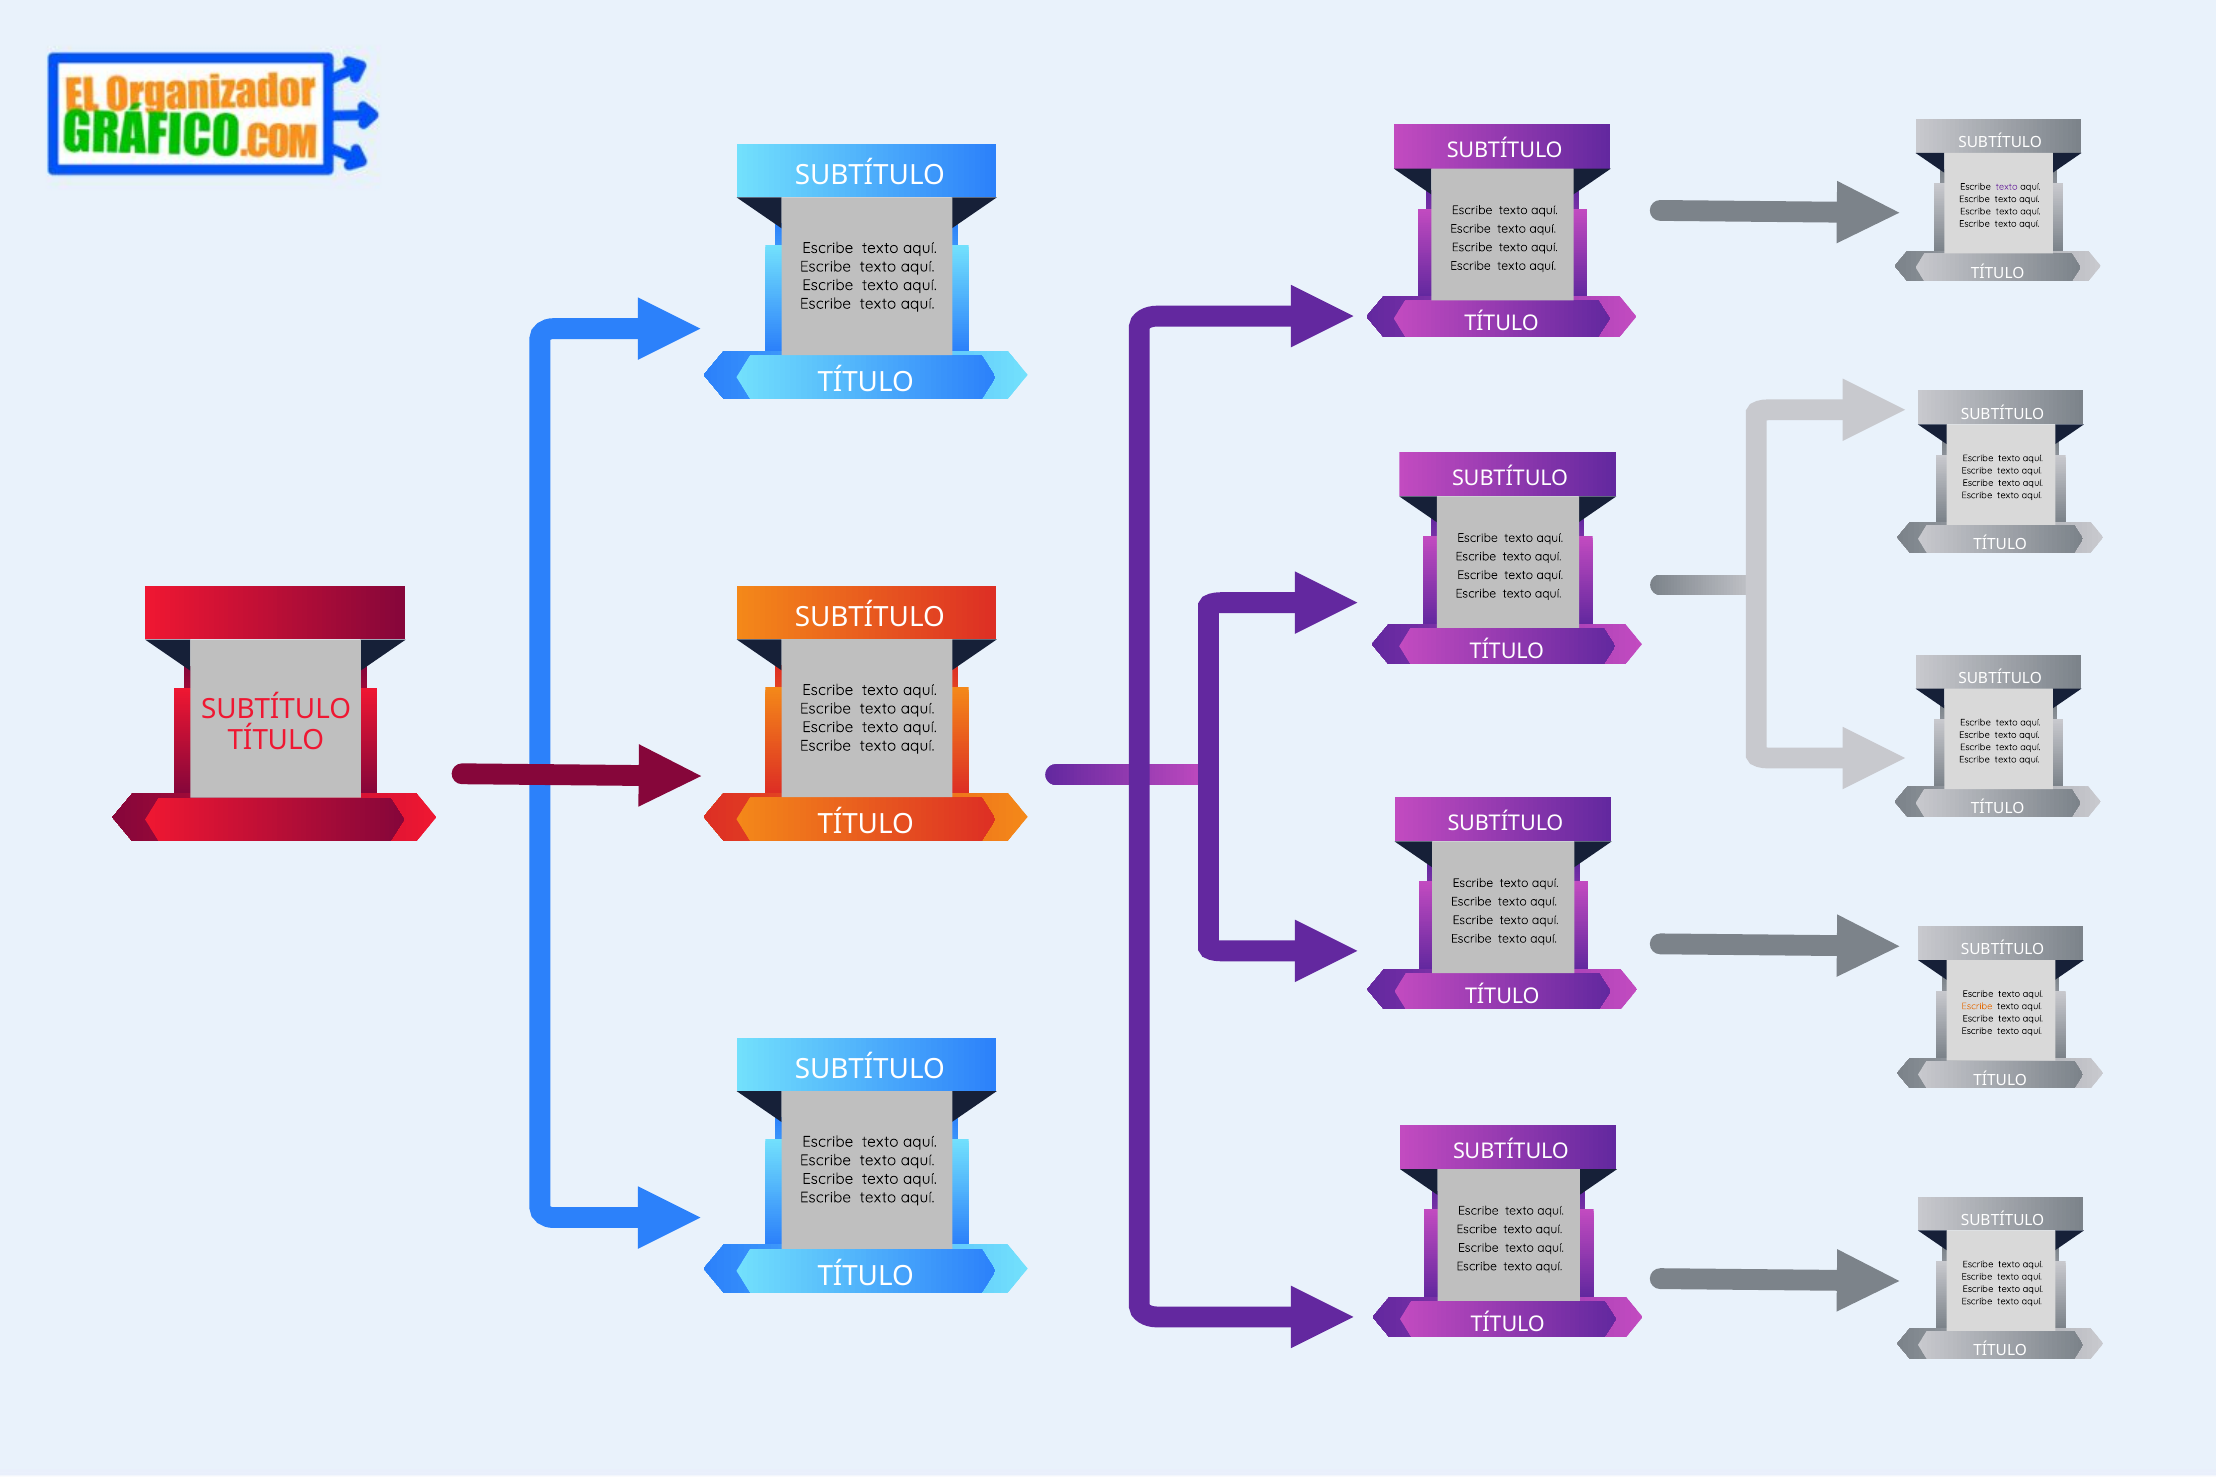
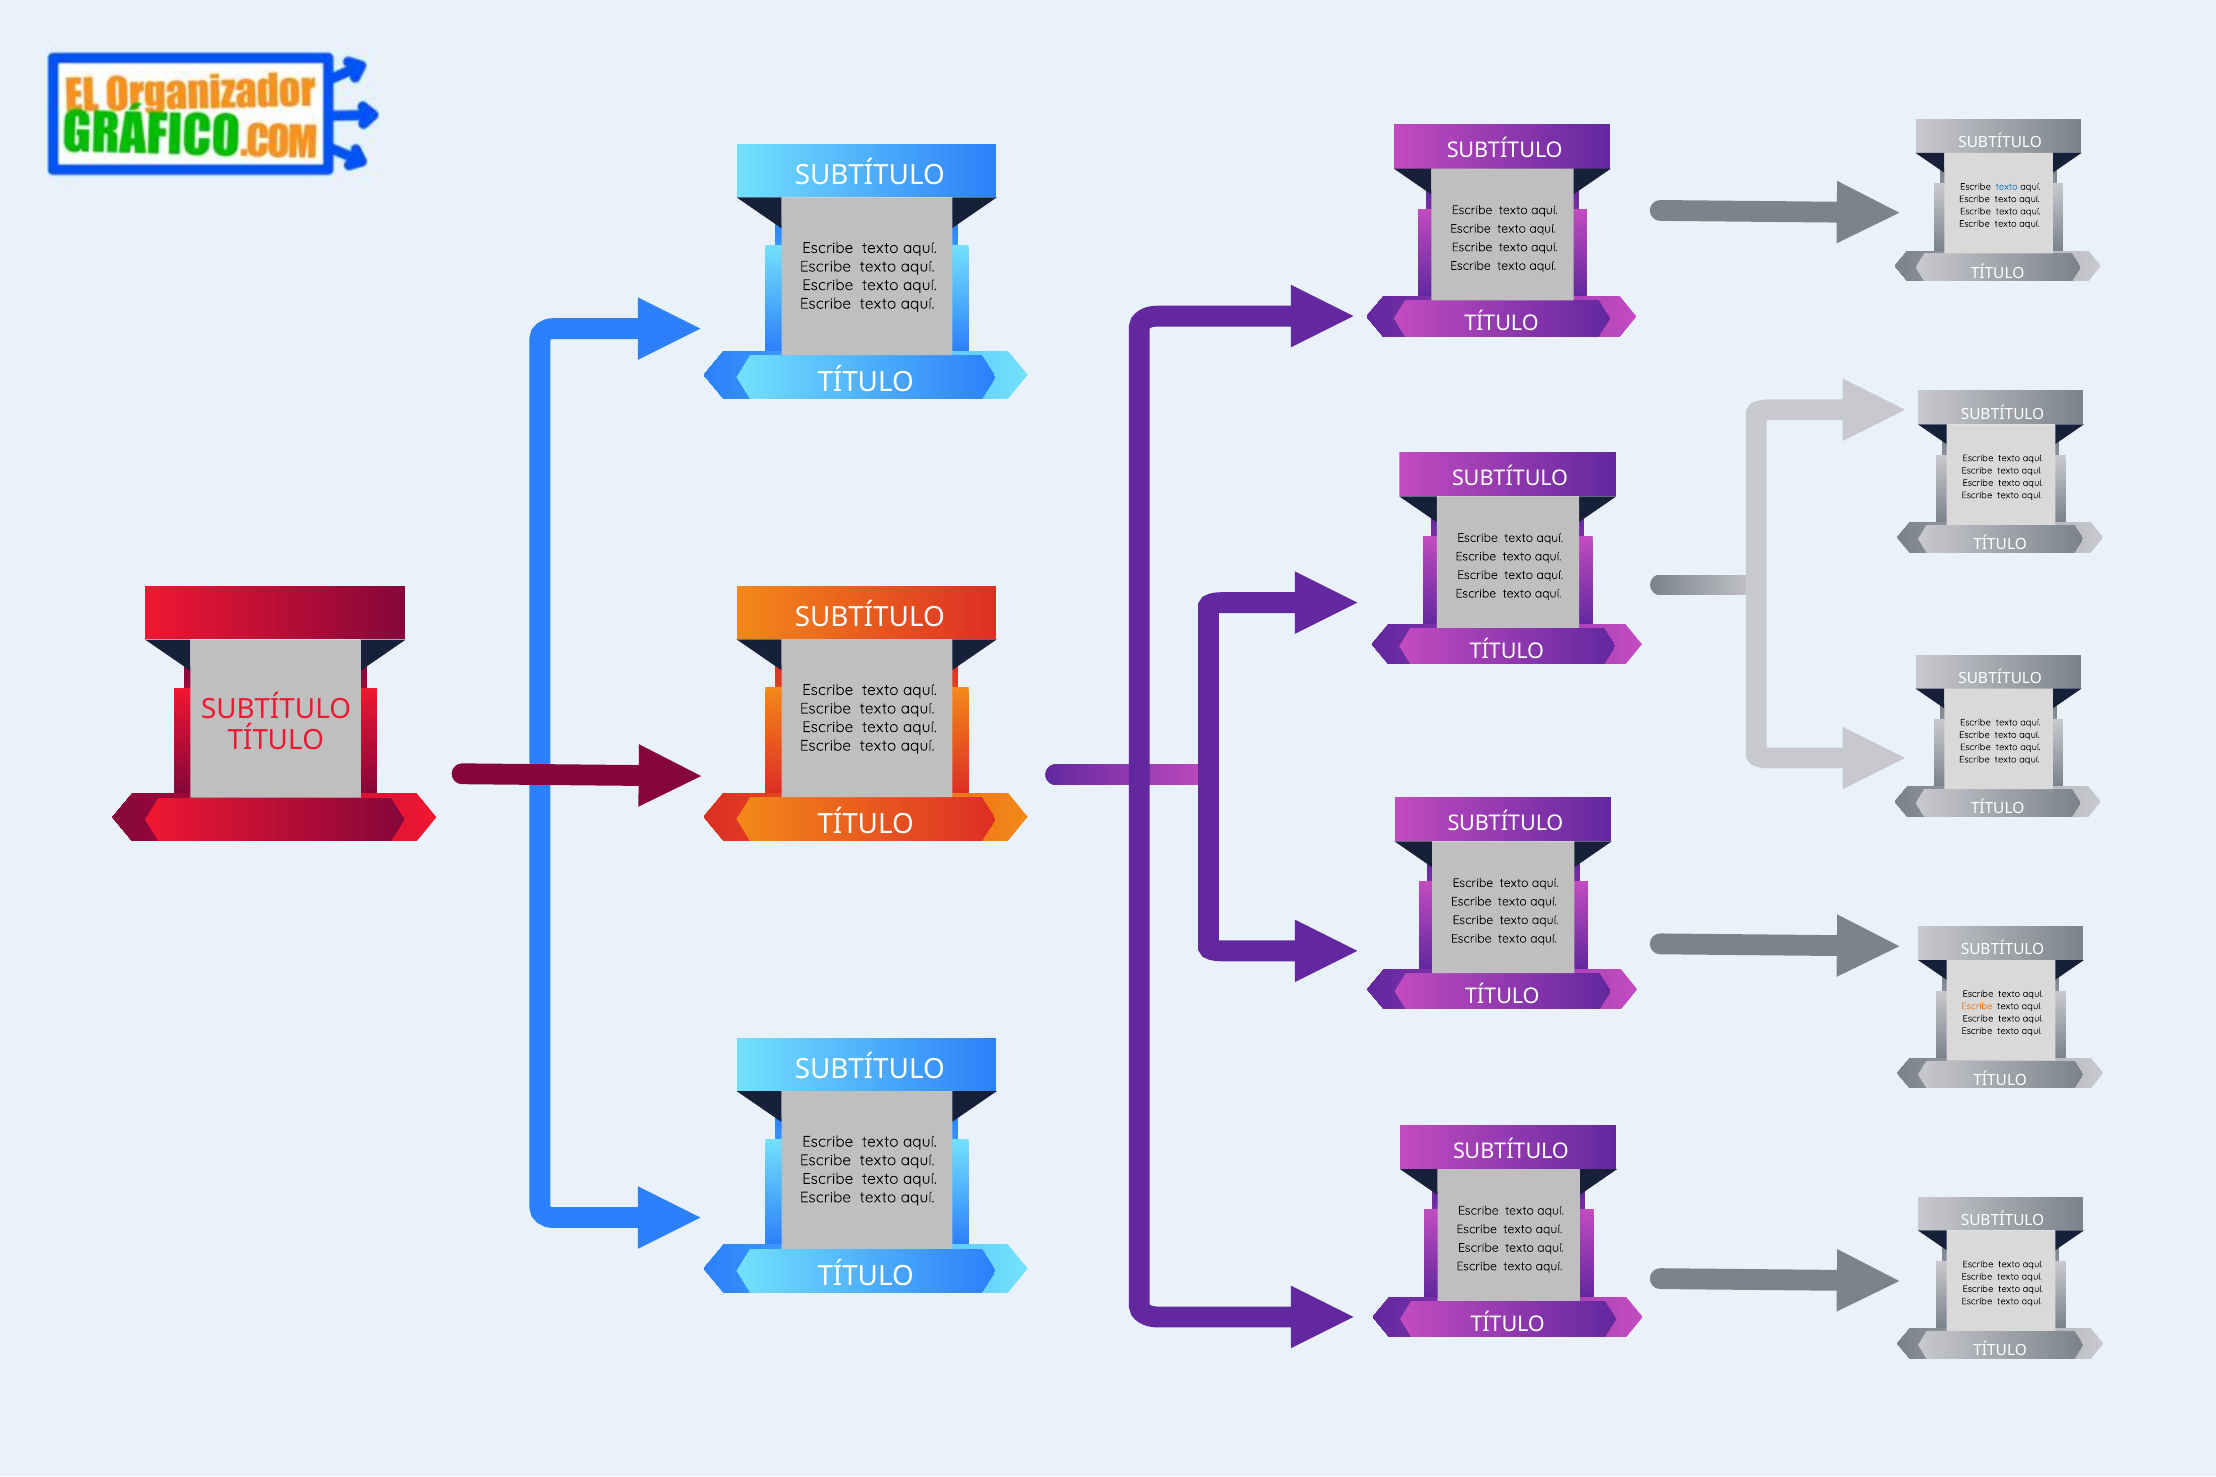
texto at (2007, 187) colour: purple -> blue
